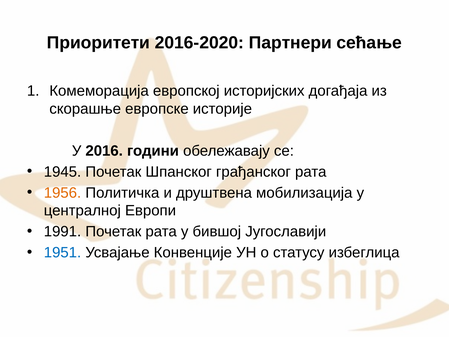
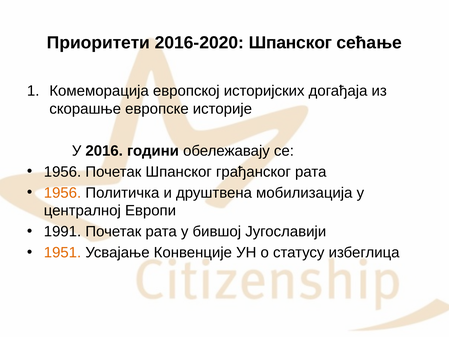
2016-2020 Партнери: Партнери -> Шпанског
1945 at (62, 172): 1945 -> 1956
1951 colour: blue -> orange
